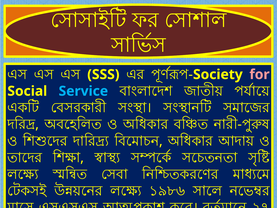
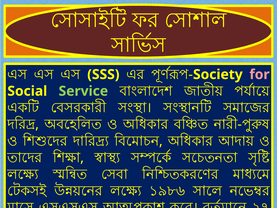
Service colour: light blue -> light green
